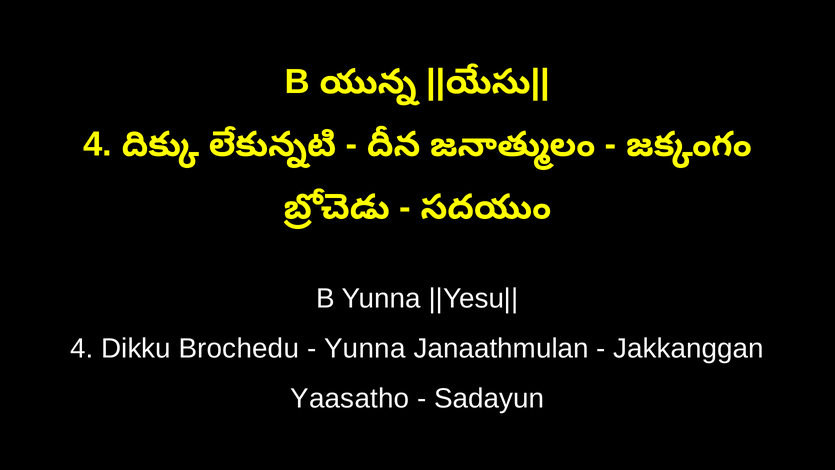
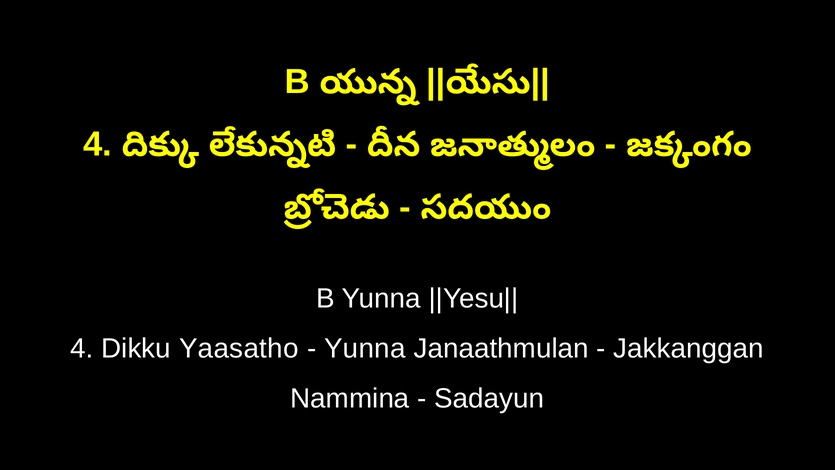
Brochedu: Brochedu -> Yaasatho
Yaasatho: Yaasatho -> Nammina
